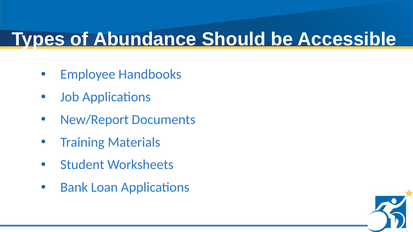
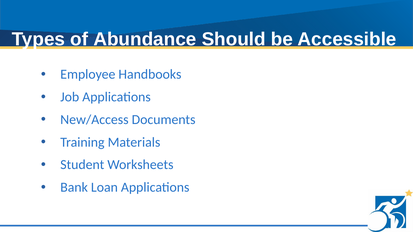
New/Report: New/Report -> New/Access
